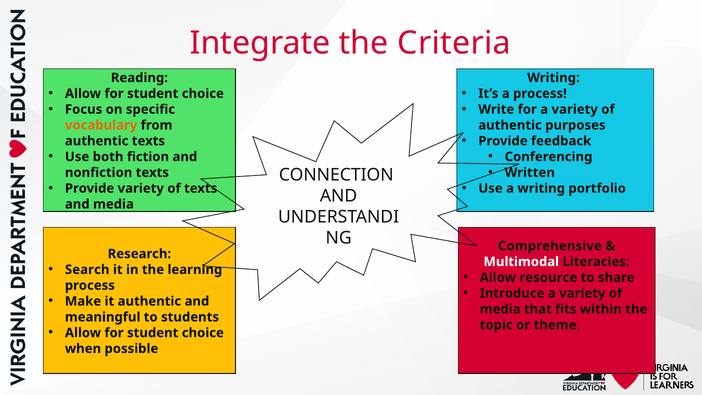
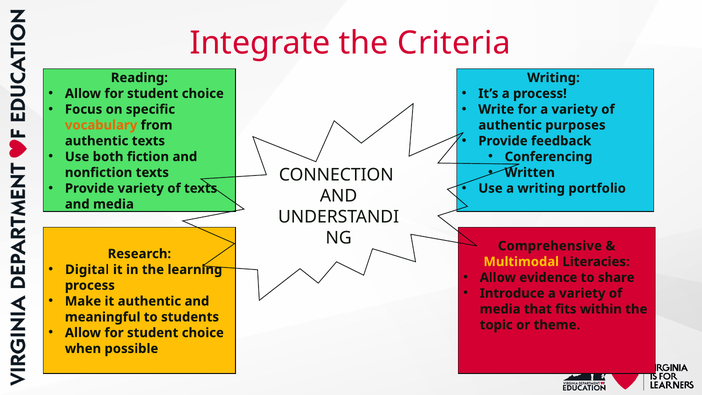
Multimodal colour: white -> yellow
Search: Search -> Digital
resource: resource -> evidence
